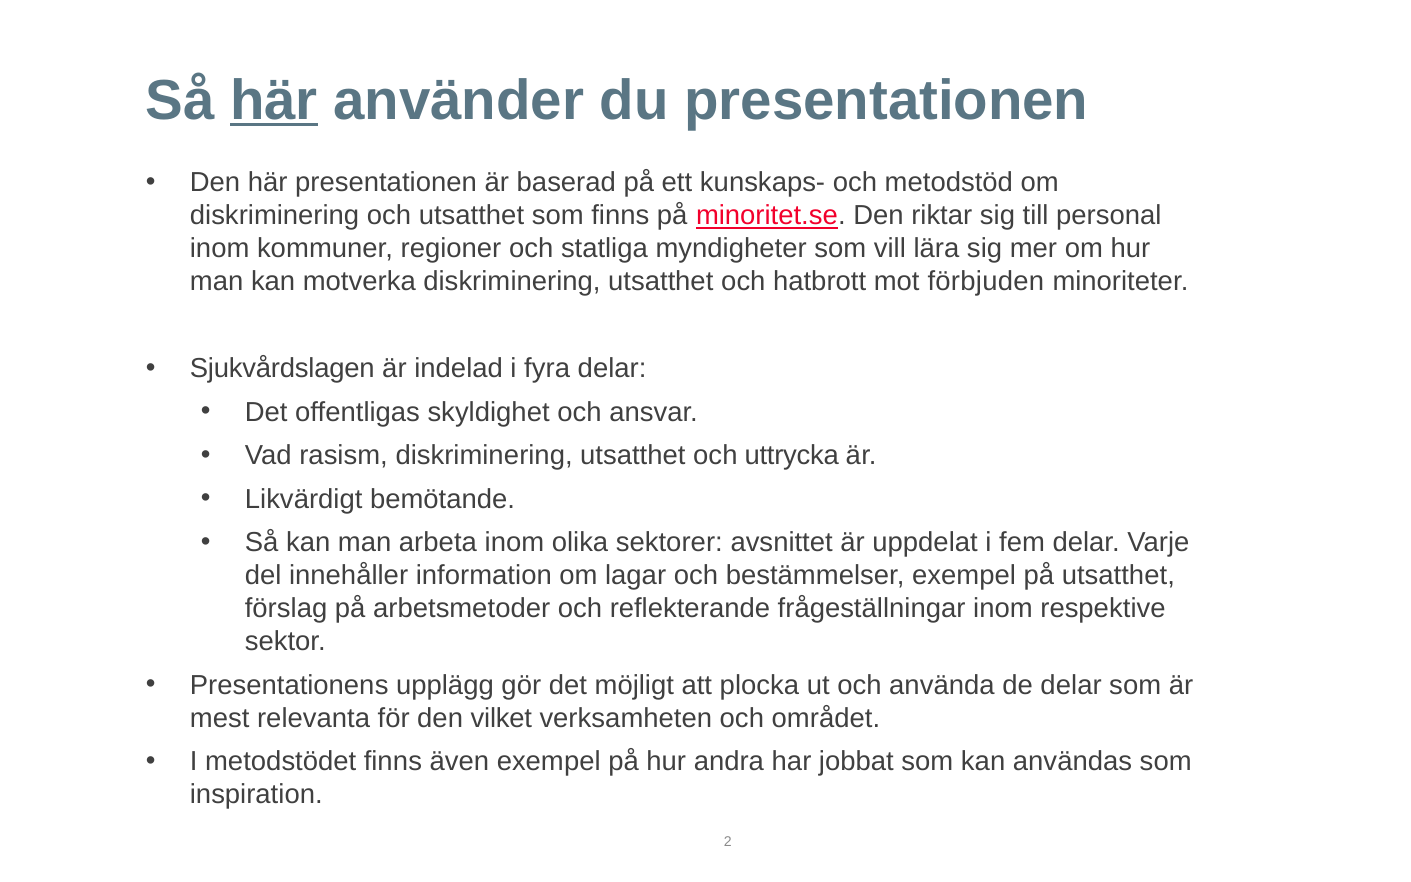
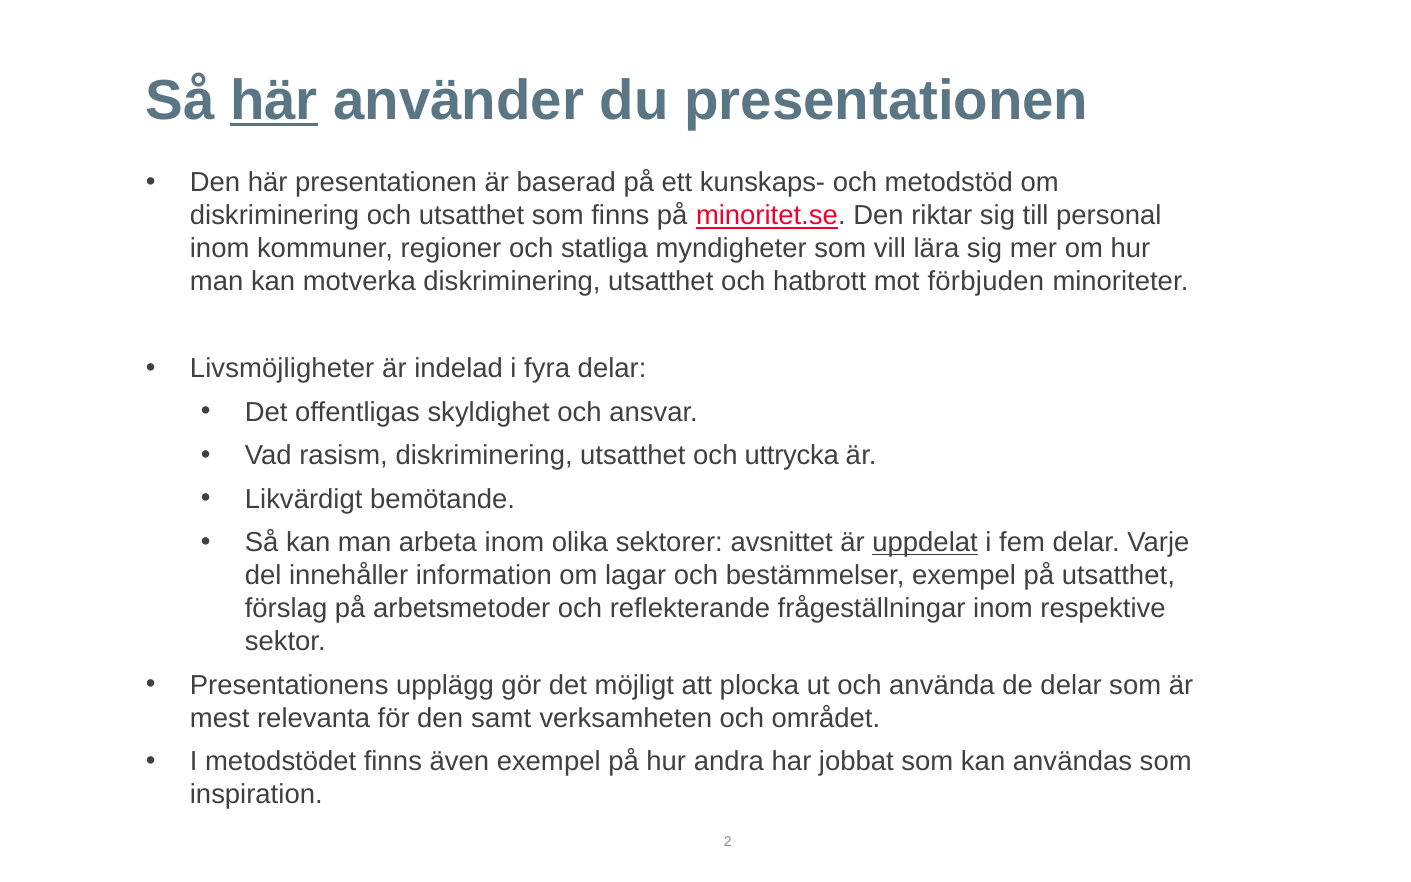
Sjukvårdslagen: Sjukvårdslagen -> Livsmöjligheter
uppdelat underline: none -> present
vilket: vilket -> samt
